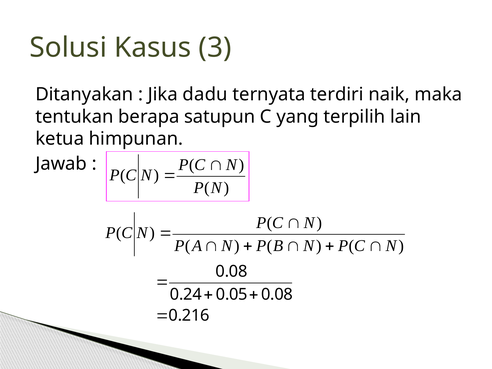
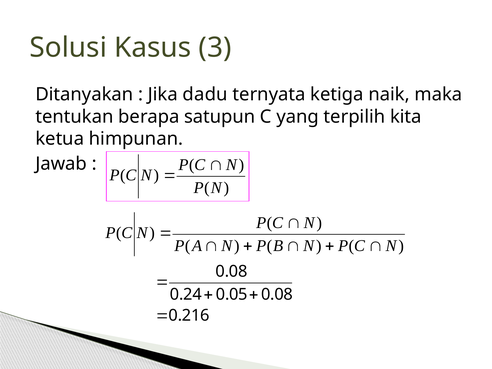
terdiri: terdiri -> ketiga
lain: lain -> kita
